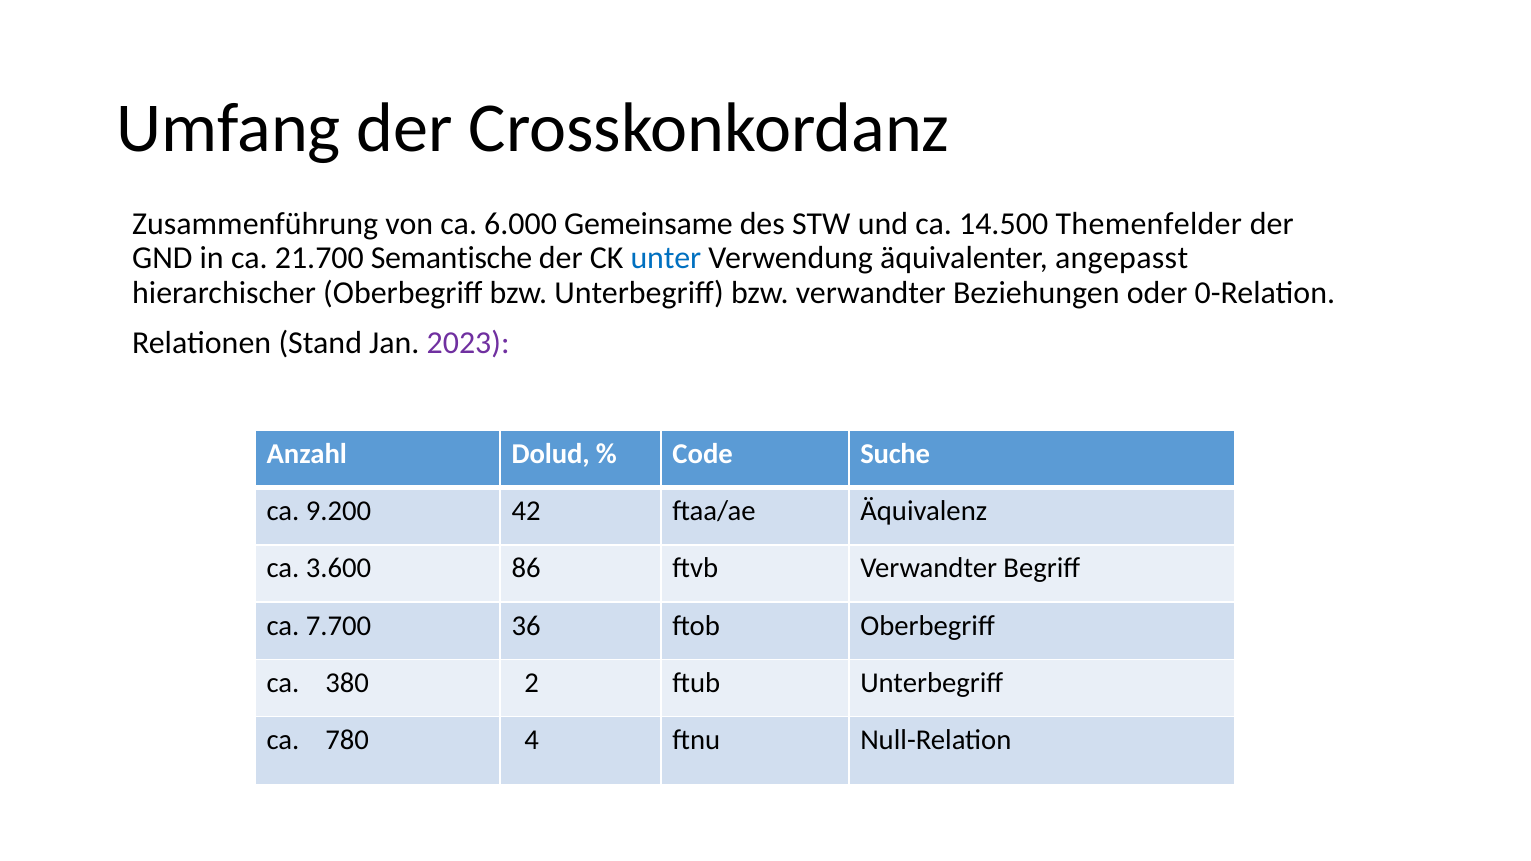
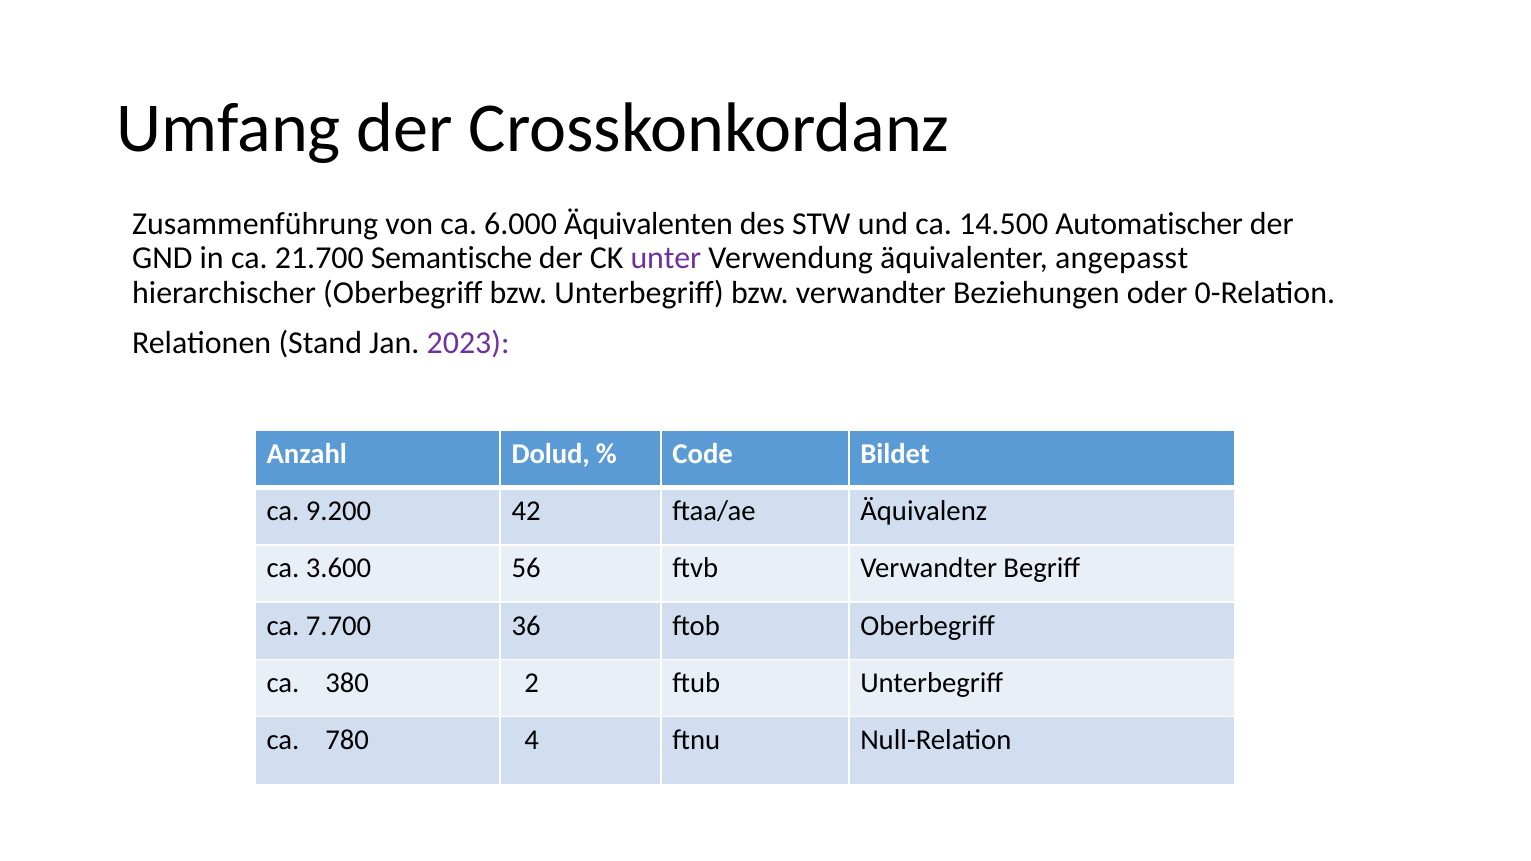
Gemeinsame: Gemeinsame -> Äquivalenten
Themenfelder: Themenfelder -> Automatischer
unter colour: blue -> purple
Suche: Suche -> Bildet
86: 86 -> 56
